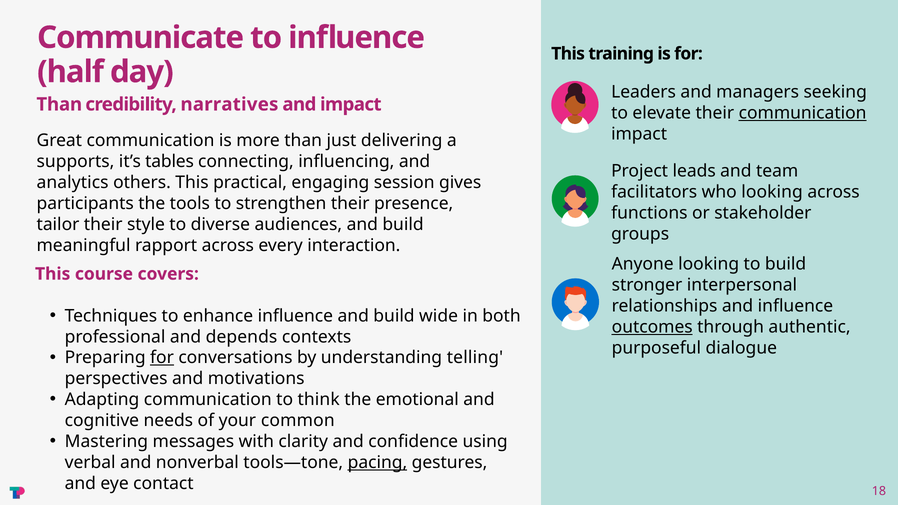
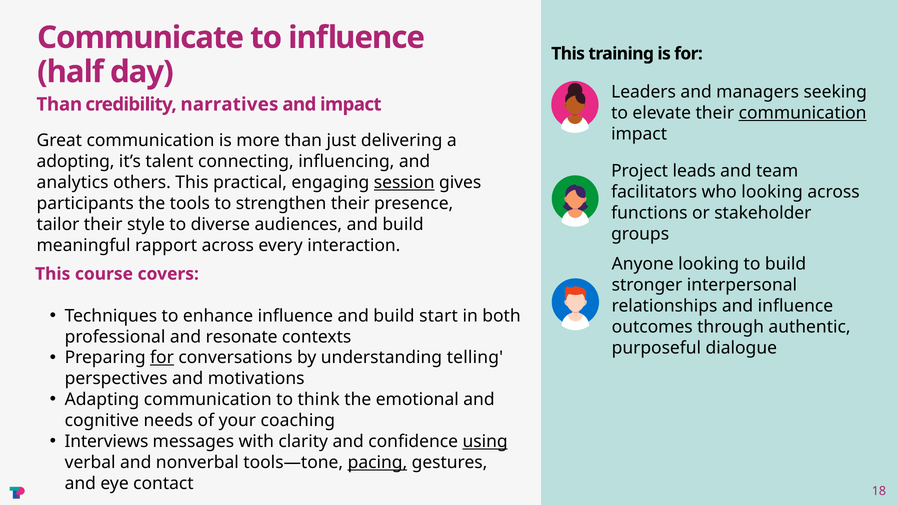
supports: supports -> adopting
tables: tables -> talent
session underline: none -> present
wide: wide -> start
outcomes underline: present -> none
depends: depends -> resonate
common: common -> coaching
Mastering: Mastering -> Interviews
using underline: none -> present
